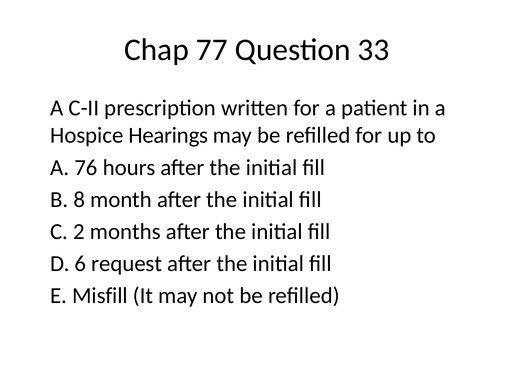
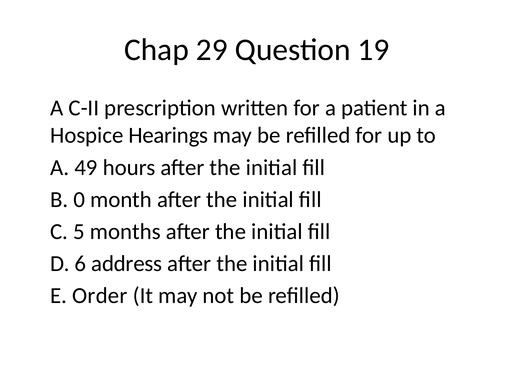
77: 77 -> 29
33: 33 -> 19
76: 76 -> 49
8: 8 -> 0
2: 2 -> 5
request: request -> address
Misfill: Misfill -> Order
